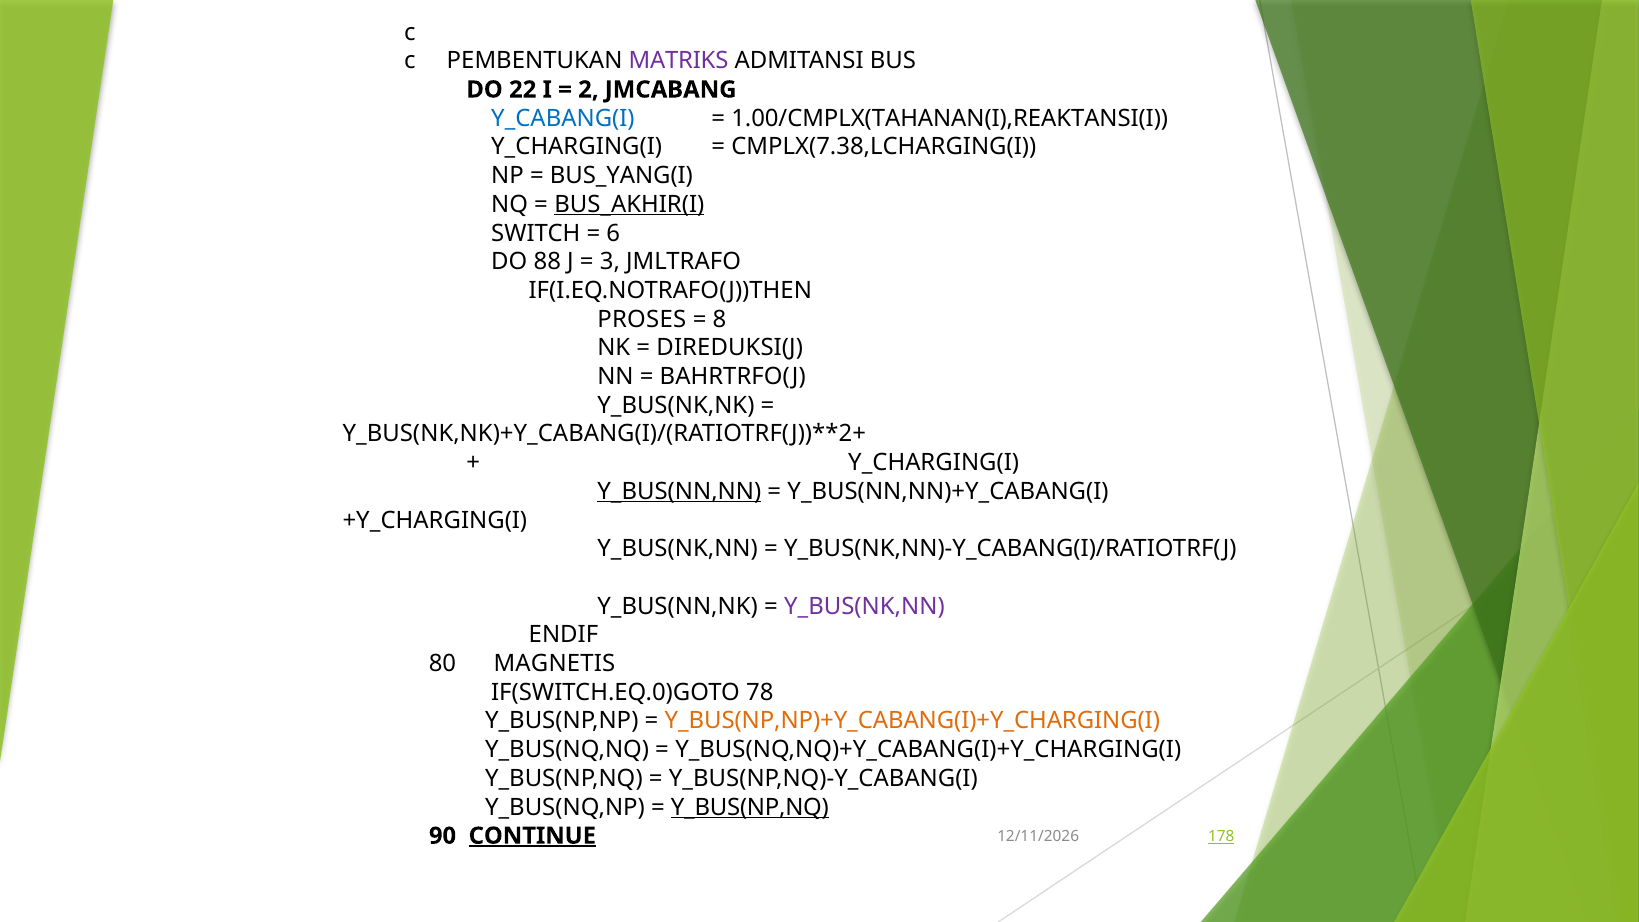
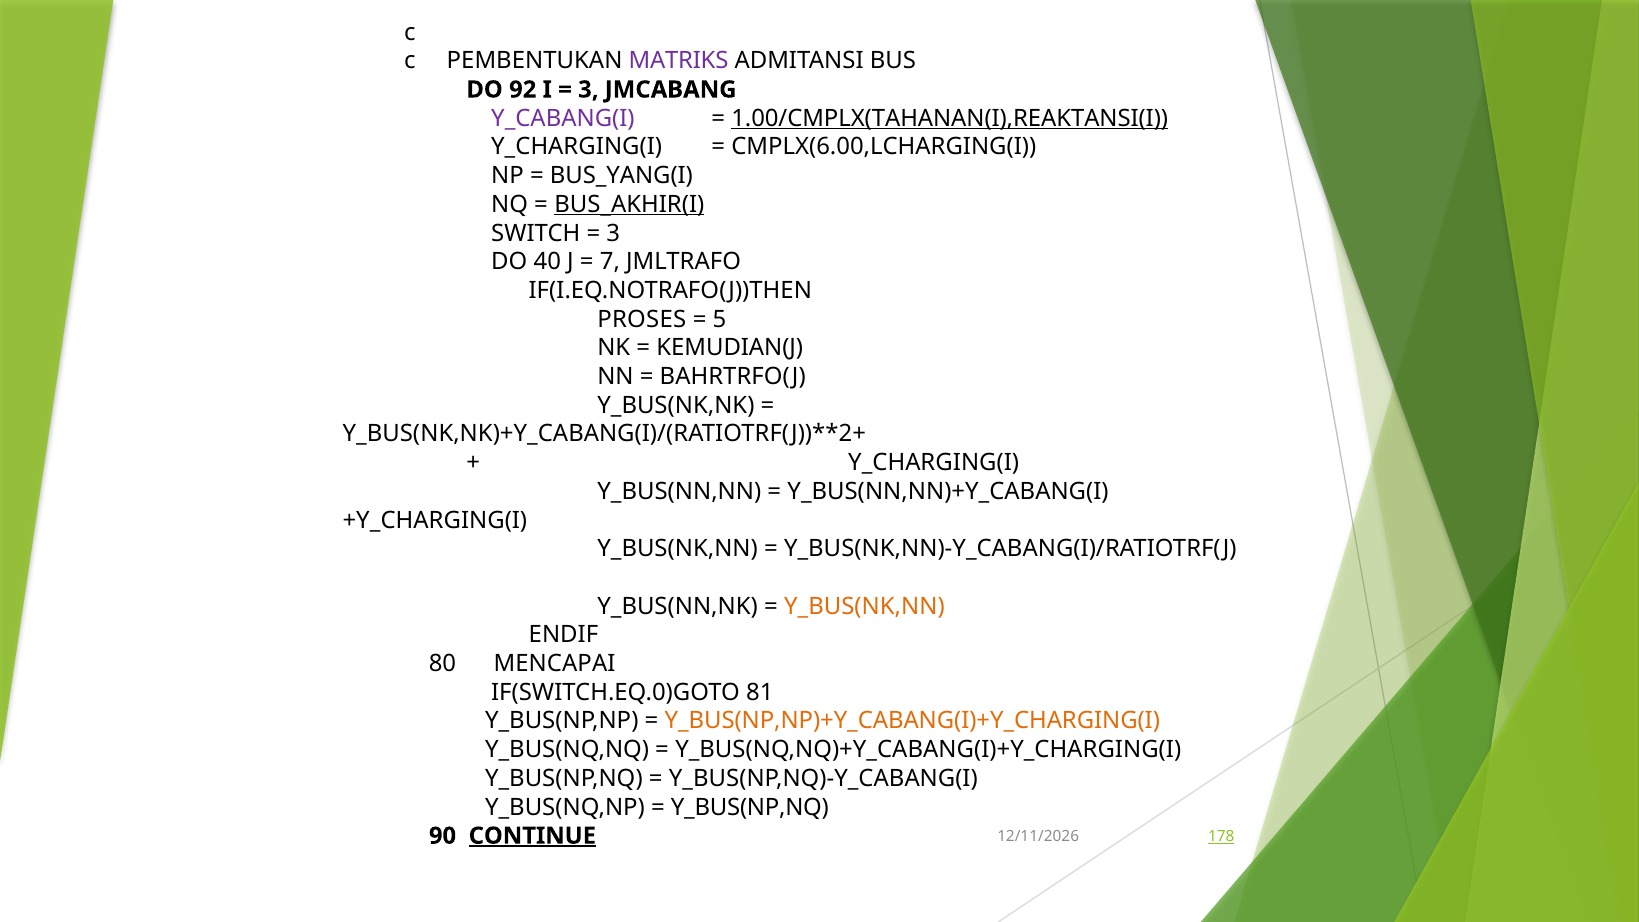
22: 22 -> 92
2 at (588, 90): 2 -> 3
Y_CABANG(I colour: blue -> purple
1.00/CMPLX(TAHANAN(I),REAKTANSI(I underline: none -> present
CMPLX(7.38,LCHARGING(I: CMPLX(7.38,LCHARGING(I -> CMPLX(6.00,LCHARGING(I
6 at (613, 233): 6 -> 3
88: 88 -> 40
3: 3 -> 7
8: 8 -> 5
DIREDUKSI(J: DIREDUKSI(J -> KEMUDIAN(J
Y_BUS(NN,NN underline: present -> none
Y_BUS(NK,NN at (864, 606) colour: purple -> orange
MAGNETIS: MAGNETIS -> MENCAPAI
78: 78 -> 81
Y_BUS(NP,NQ at (750, 807) underline: present -> none
